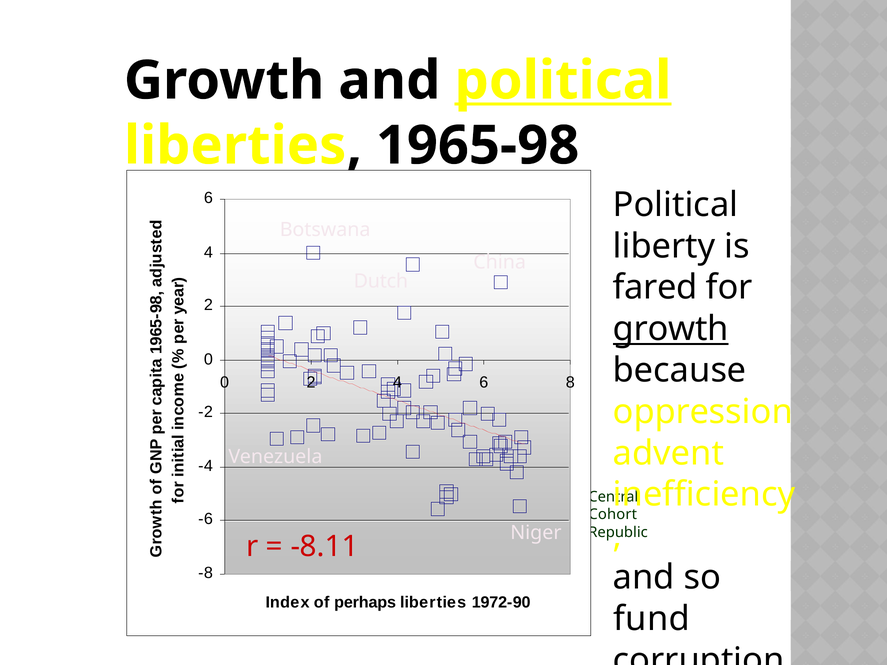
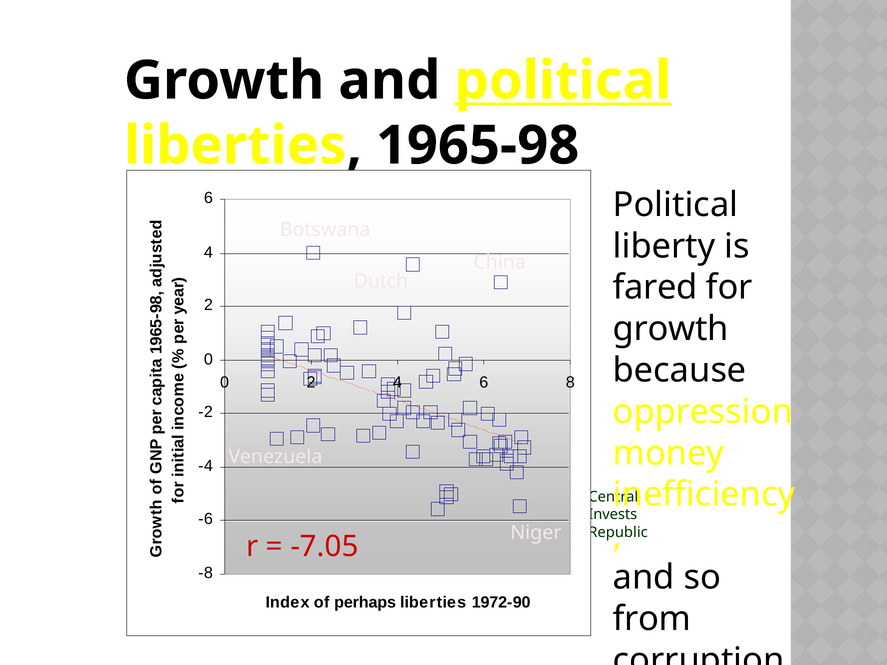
growth at (671, 329) underline: present -> none
advent: advent -> money
Cohort: Cohort -> Invests
-8.11: -8.11 -> -7.05
fund: fund -> from
